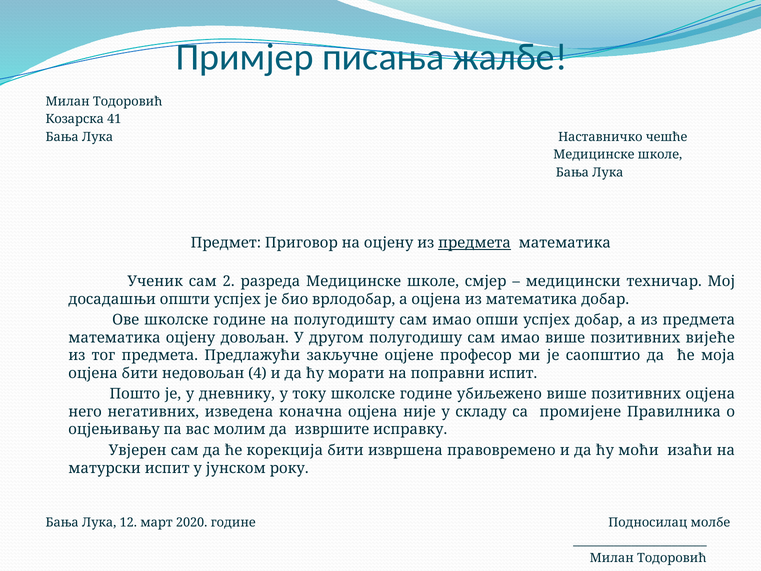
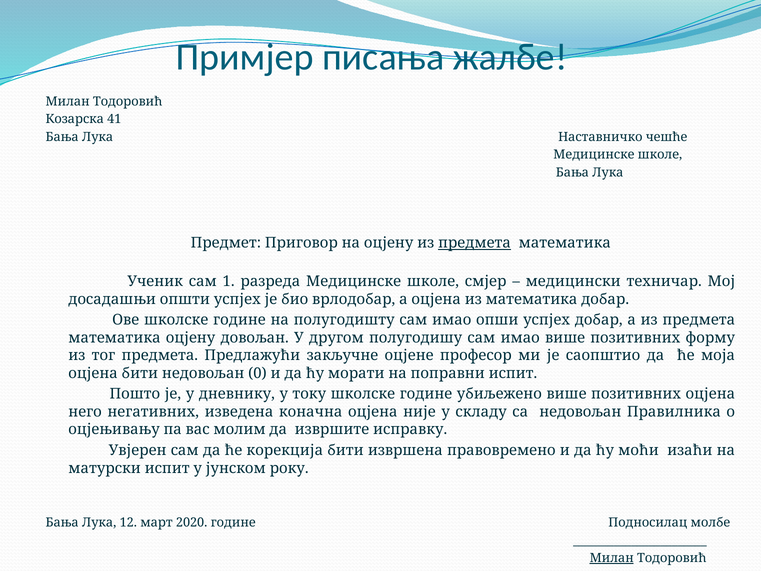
2: 2 -> 1
вијеће: вијеће -> форму
4: 4 -> 0
са промијене: промијене -> недовољан
Милан at (612, 558) underline: none -> present
